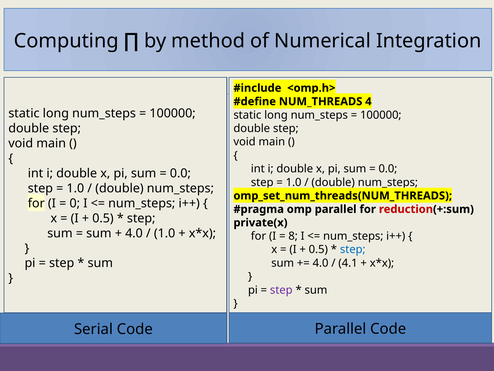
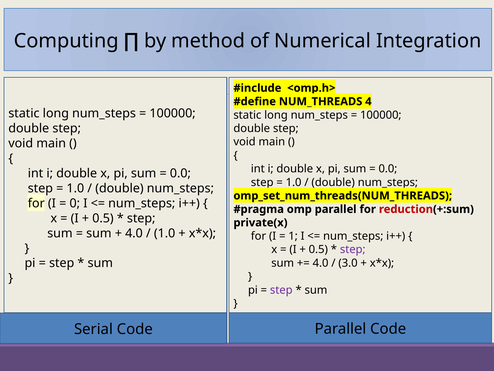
8: 8 -> 1
step at (353, 249) colour: blue -> purple
4.1: 4.1 -> 3.0
